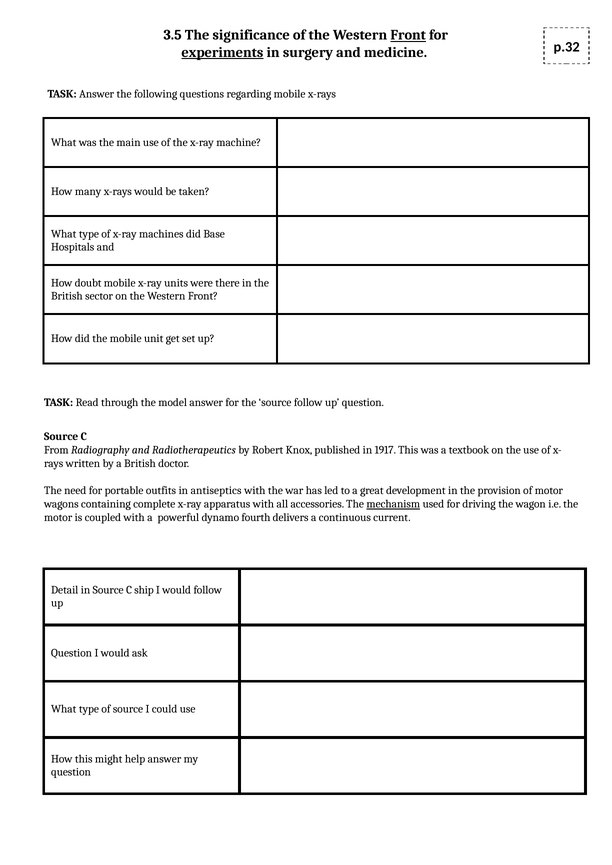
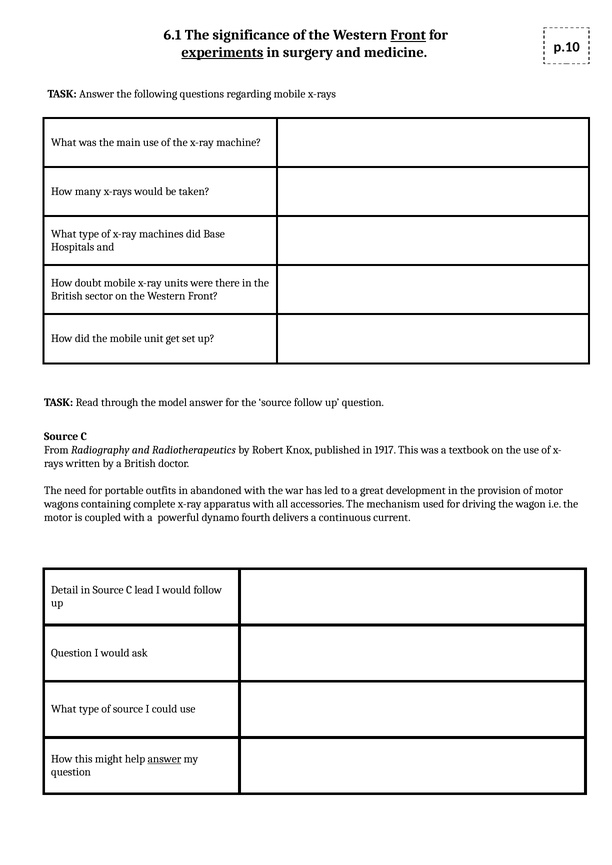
3.5: 3.5 -> 6.1
p.32: p.32 -> p.10
antiseptics: antiseptics -> abandoned
mechanism underline: present -> none
ship: ship -> lead
answer at (164, 759) underline: none -> present
